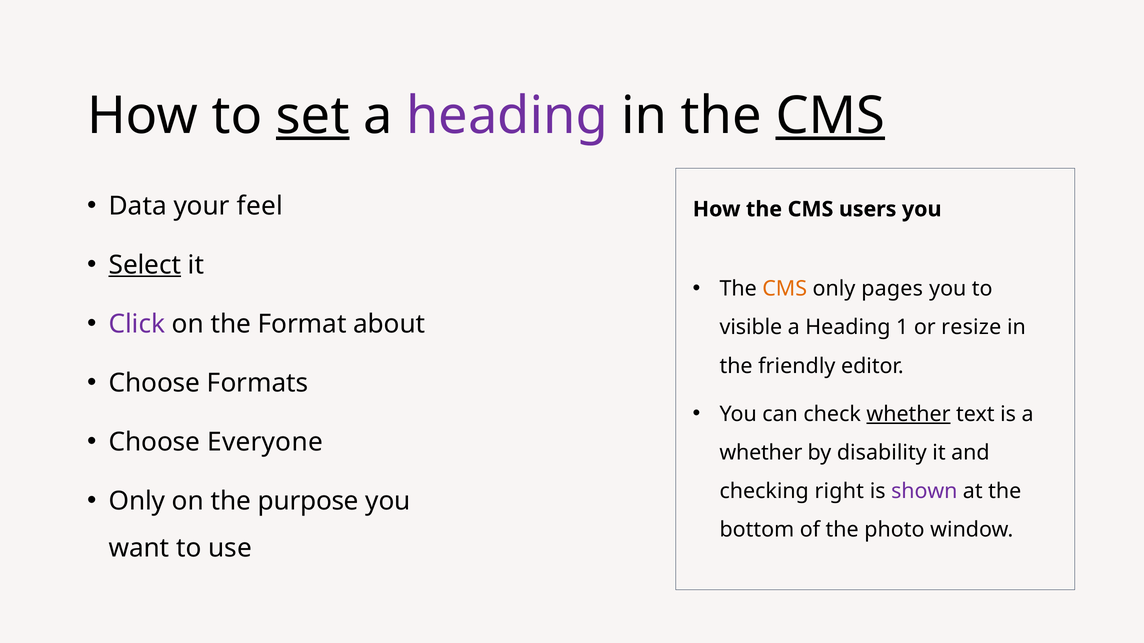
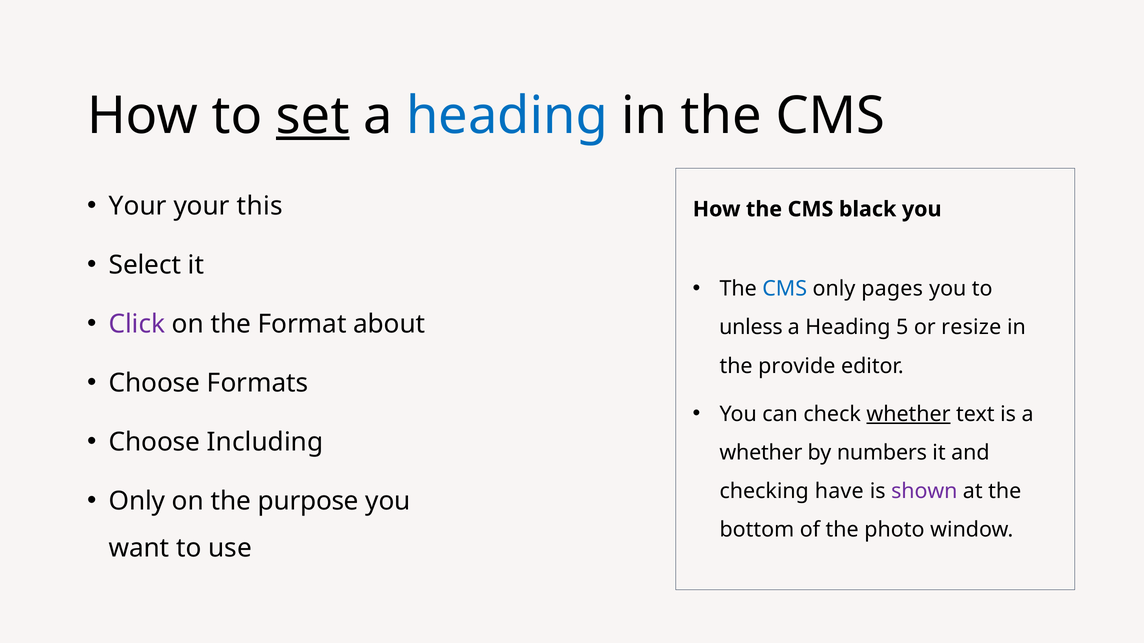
heading at (507, 116) colour: purple -> blue
CMS at (830, 116) underline: present -> none
Data at (138, 206): Data -> Your
feel: feel -> this
users: users -> black
Select underline: present -> none
CMS at (785, 289) colour: orange -> blue
visible: visible -> unless
1: 1 -> 5
friendly: friendly -> provide
Everyone: Everyone -> Including
disability: disability -> numbers
right: right -> have
